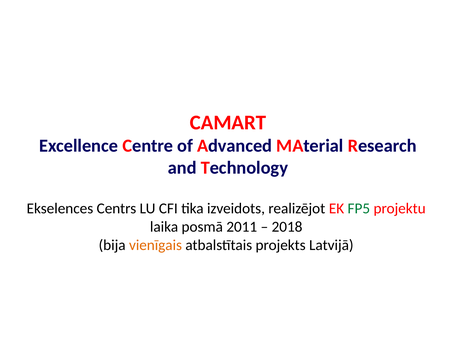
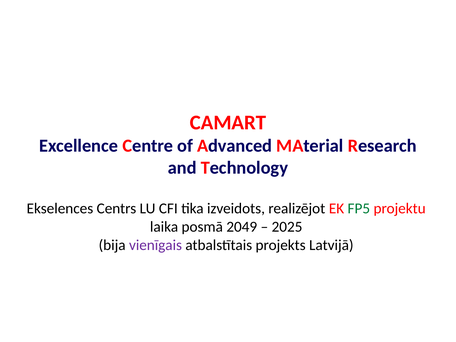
2011: 2011 -> 2049
2018: 2018 -> 2025
vienīgais colour: orange -> purple
